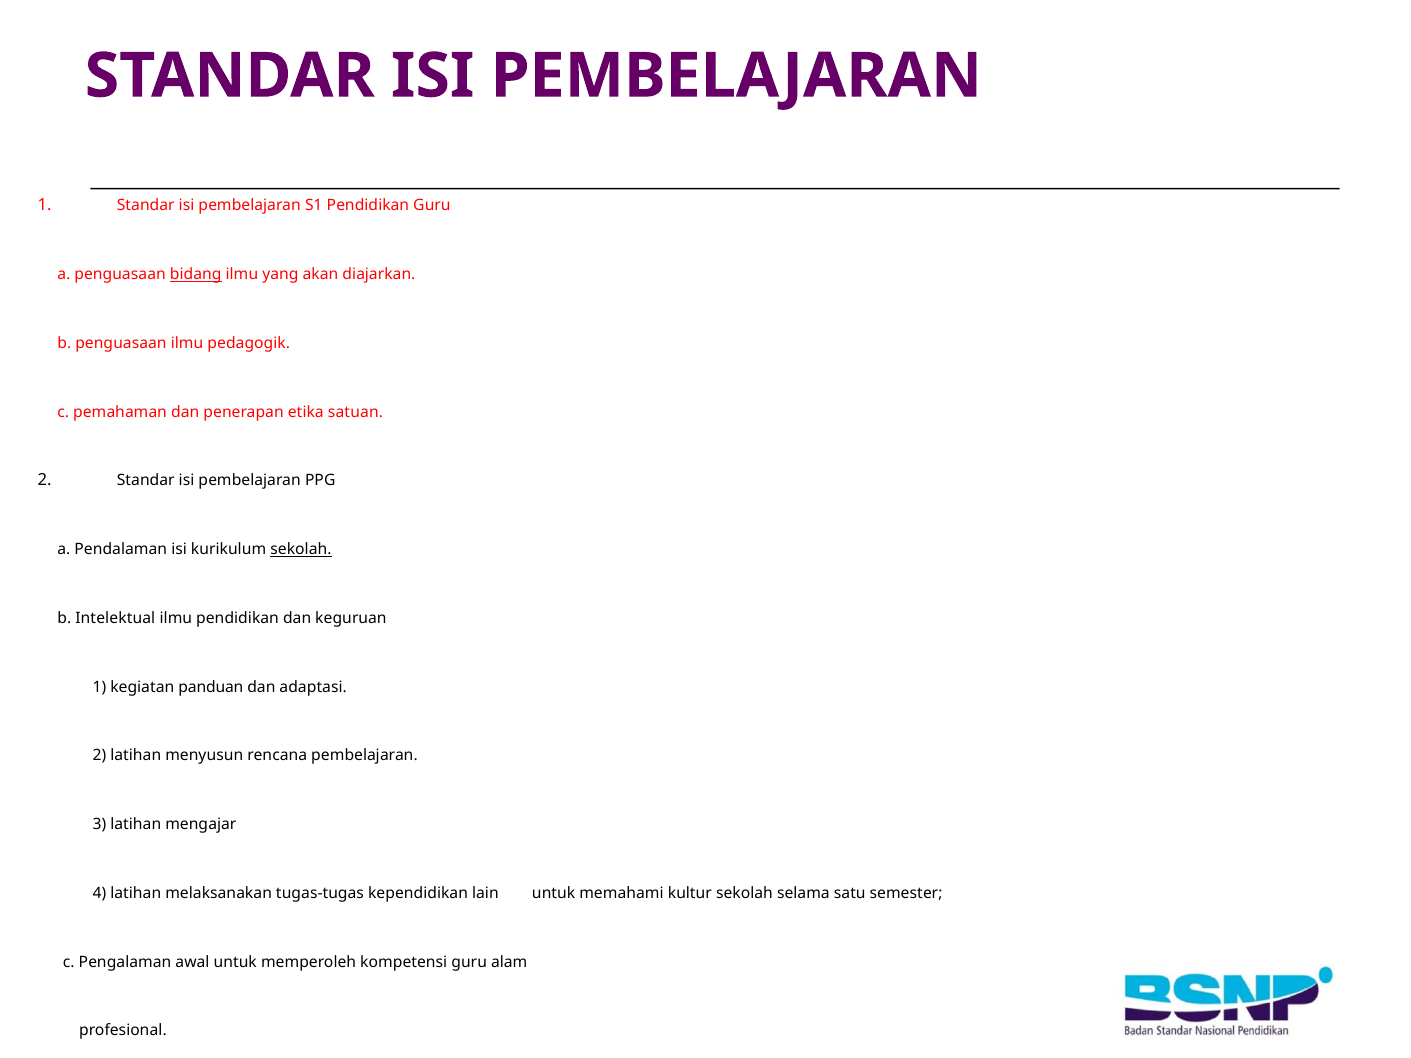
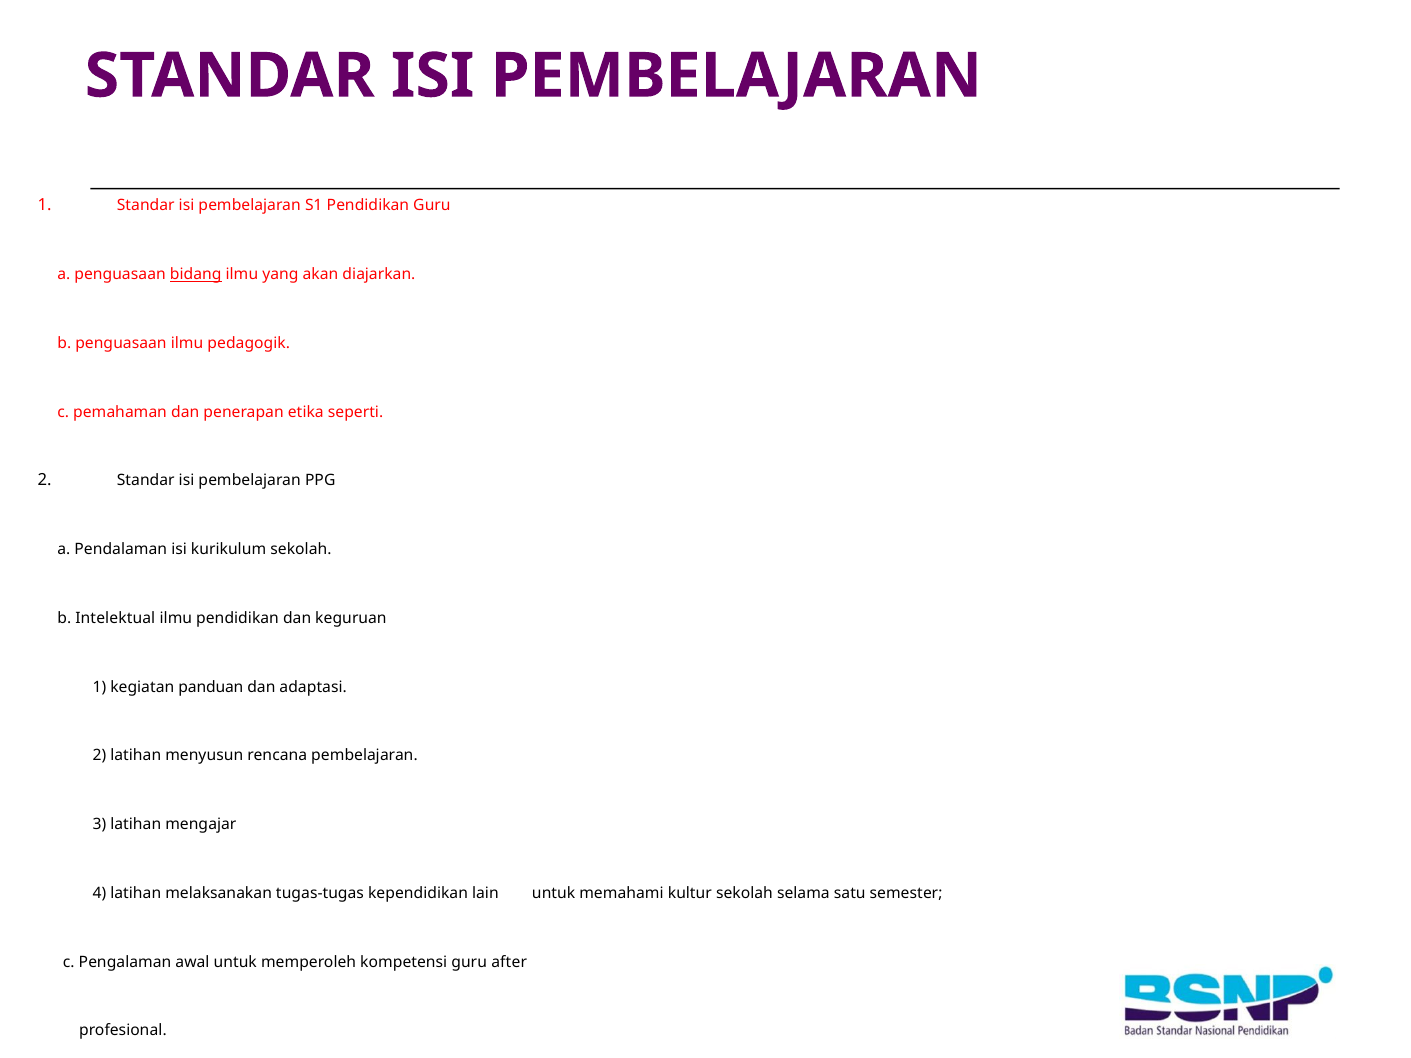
satuan: satuan -> seperti
sekolah at (301, 550) underline: present -> none
alam: alam -> after
